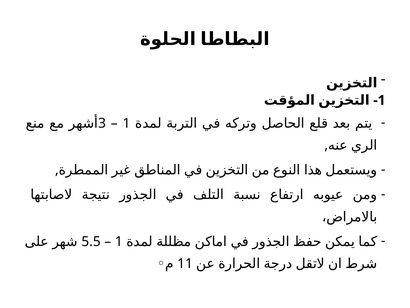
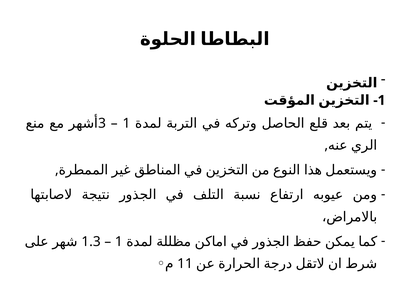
5.5: 5.5 -> 1.3
